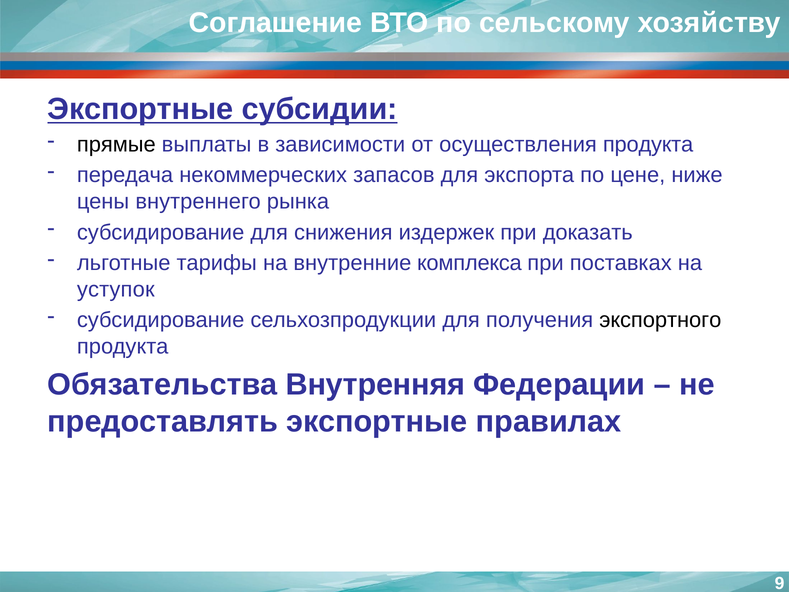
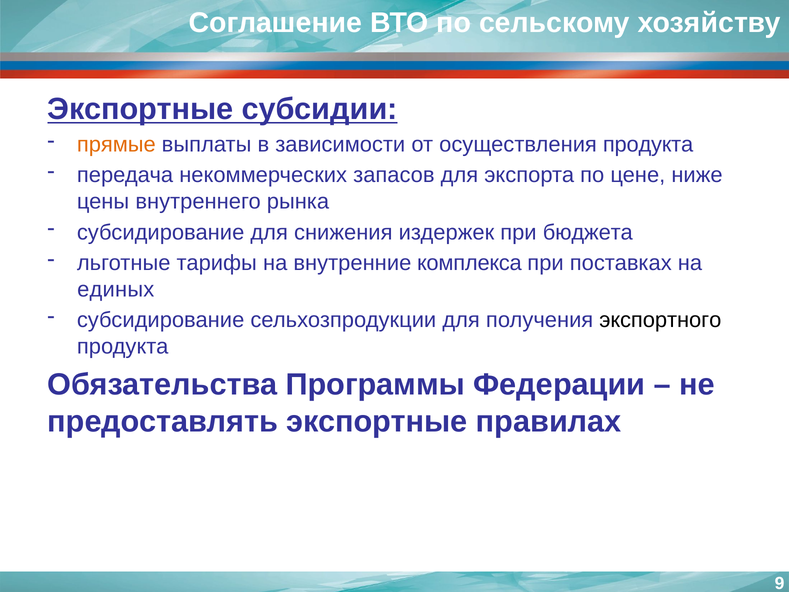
прямые colour: black -> orange
доказать: доказать -> бюджета
уступок: уступок -> единых
Внутренняя: Внутренняя -> Программы
